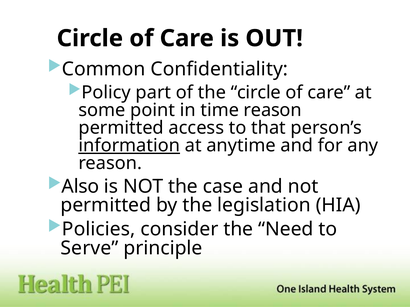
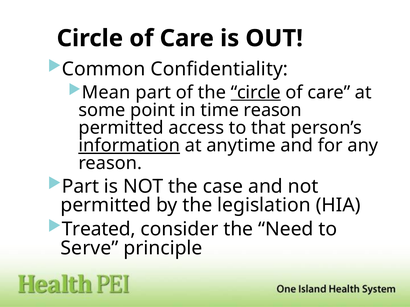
Policy: Policy -> Mean
circle at (256, 93) underline: none -> present
Also at (80, 187): Also -> Part
Policies: Policies -> Treated
